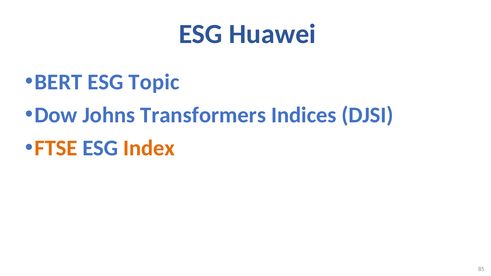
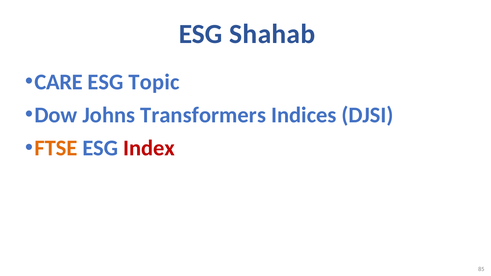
Huawei: Huawei -> Shahab
BERT: BERT -> CARE
Index colour: orange -> red
